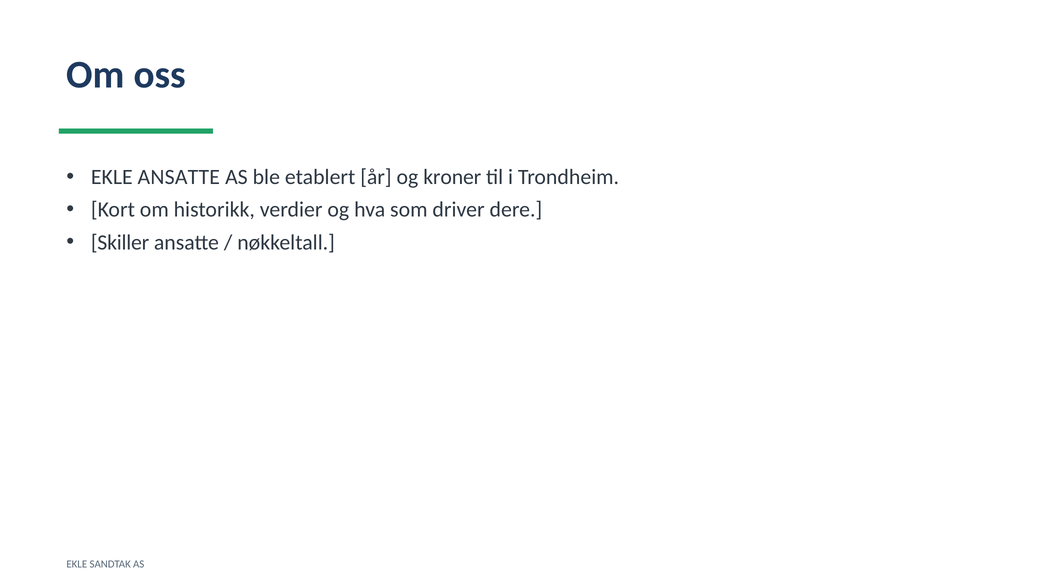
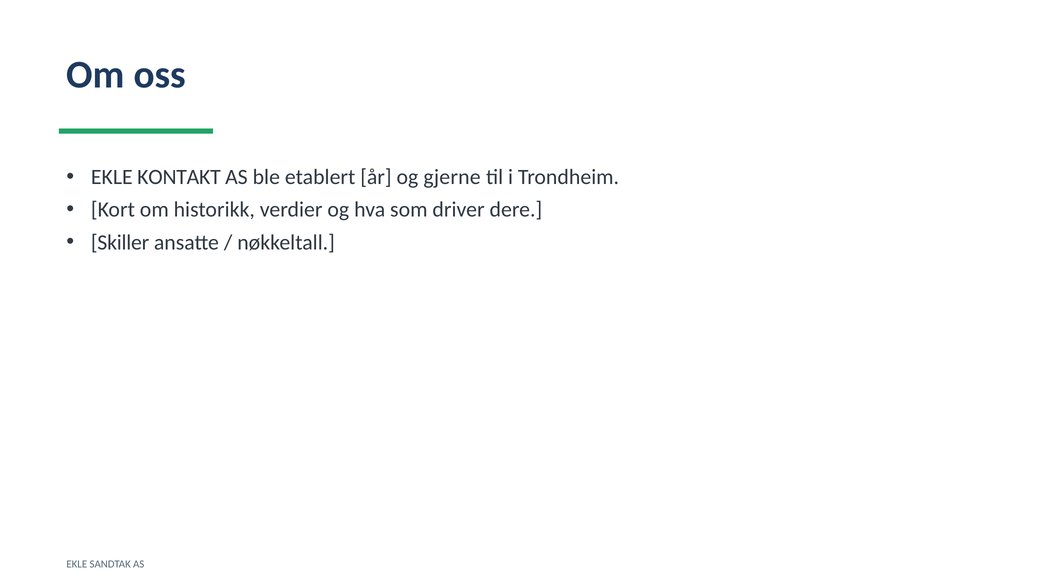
EKLE ANSATTE: ANSATTE -> KONTAKT
kroner: kroner -> gjerne
